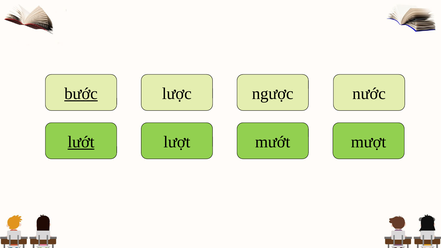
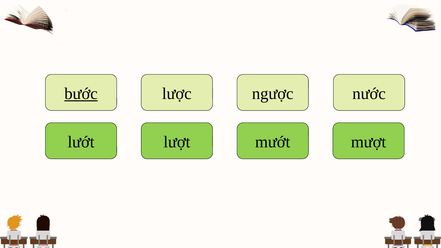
lướt underline: present -> none
